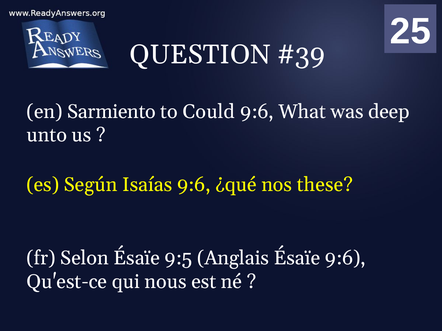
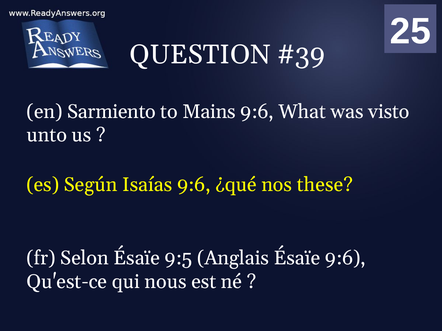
Could: Could -> Mains
deep: deep -> visto
